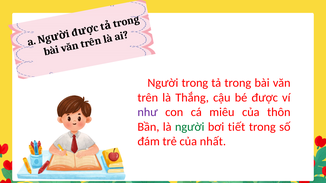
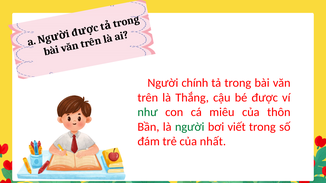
Người trong: trong -> chính
như colour: purple -> green
tiết: tiết -> viết
